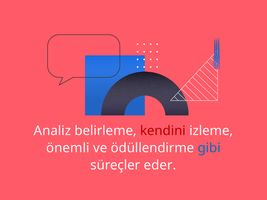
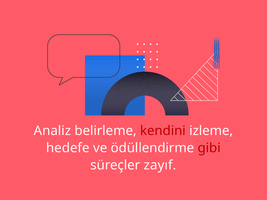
önemli: önemli -> hedefe
gibi colour: blue -> red
eder: eder -> zayıf
